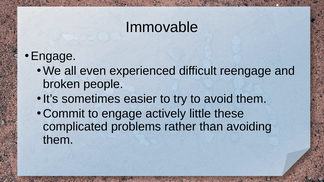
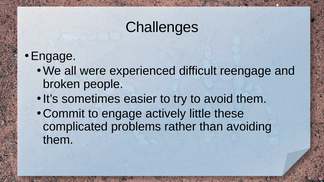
Immovable: Immovable -> Challenges
even: even -> were
